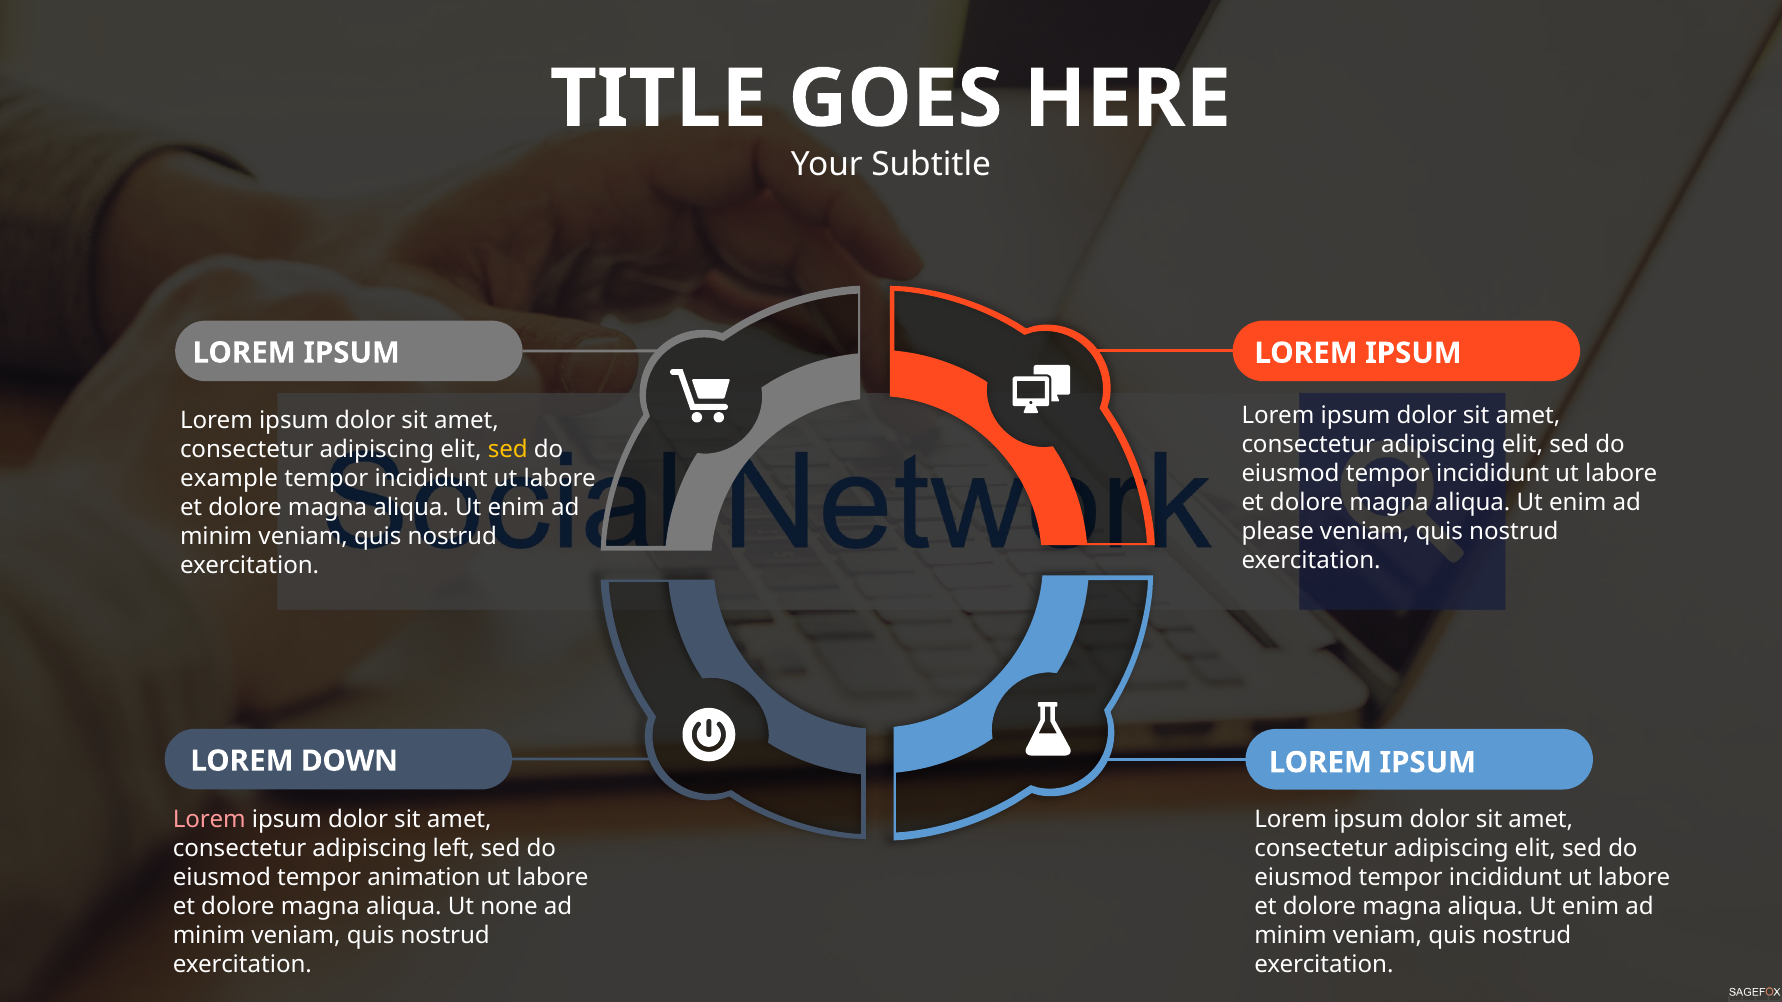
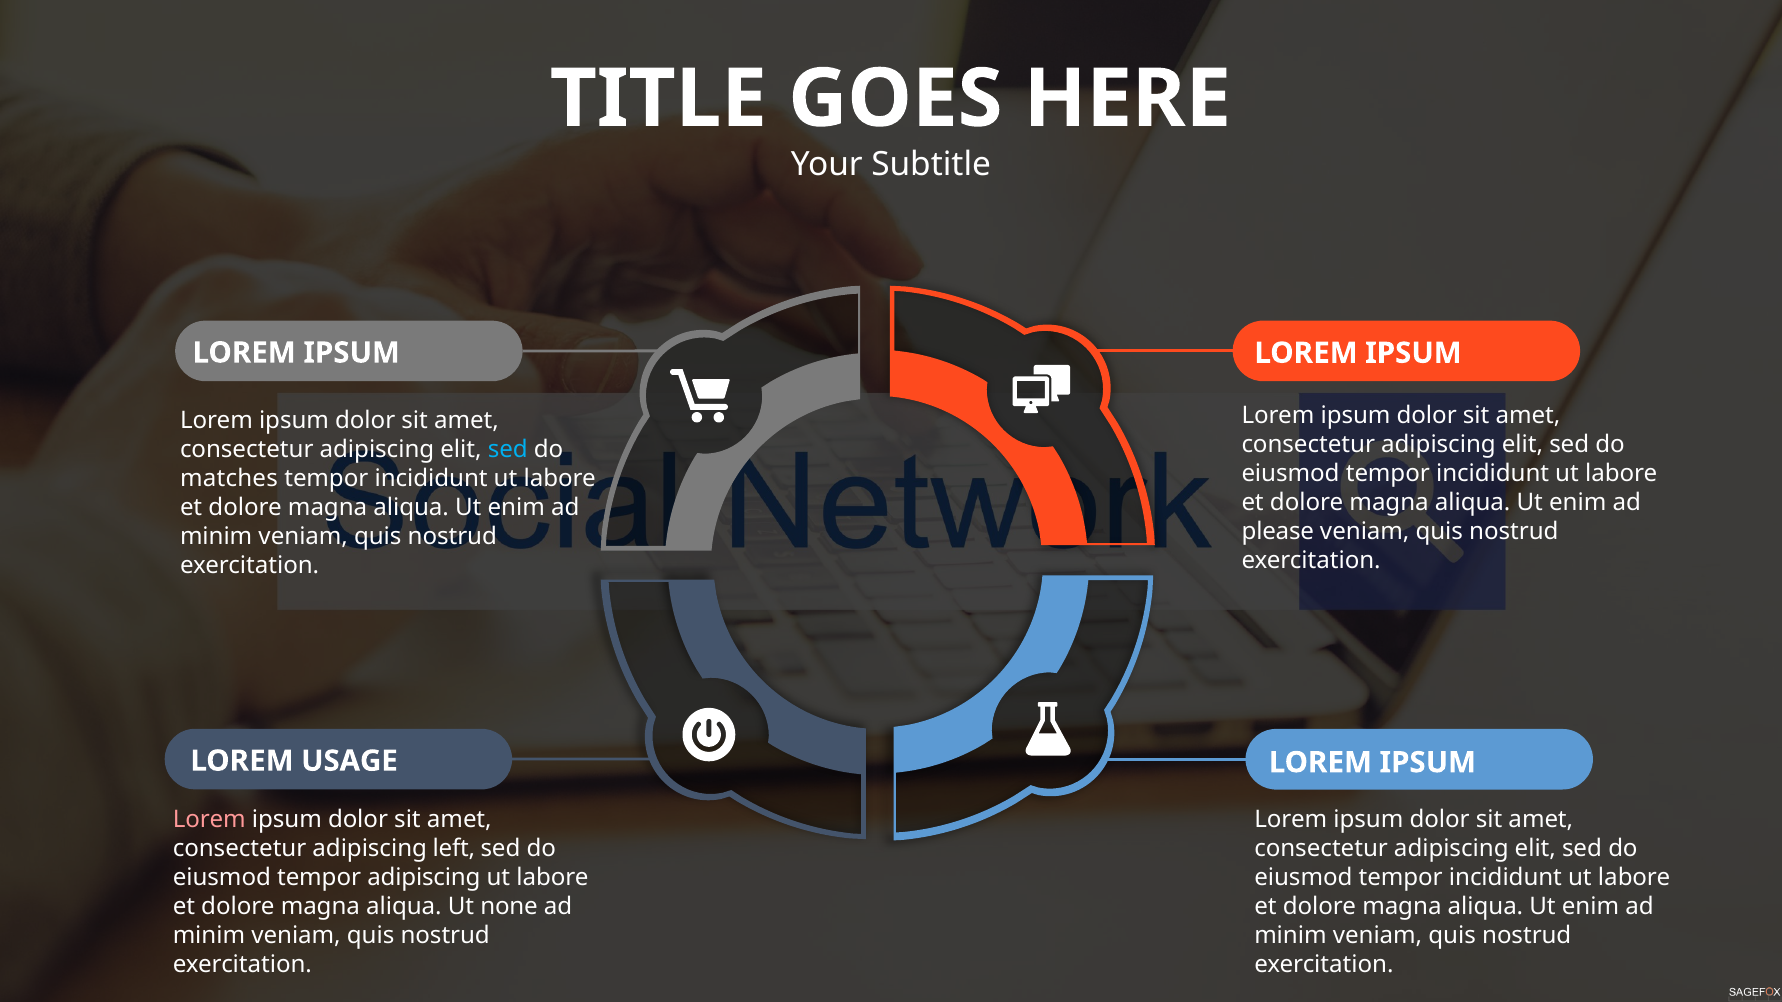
sed at (508, 449) colour: yellow -> light blue
example: example -> matches
DOWN: DOWN -> USAGE
tempor animation: animation -> adipiscing
